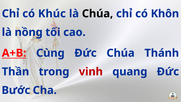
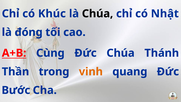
Khôn: Khôn -> Nhật
nồng: nồng -> đóng
vinh colour: red -> orange
